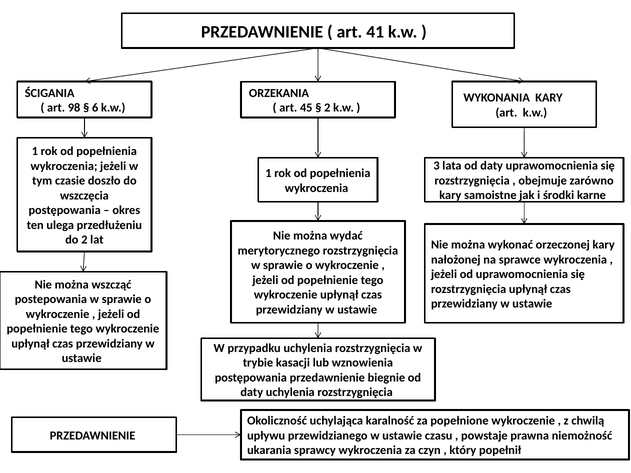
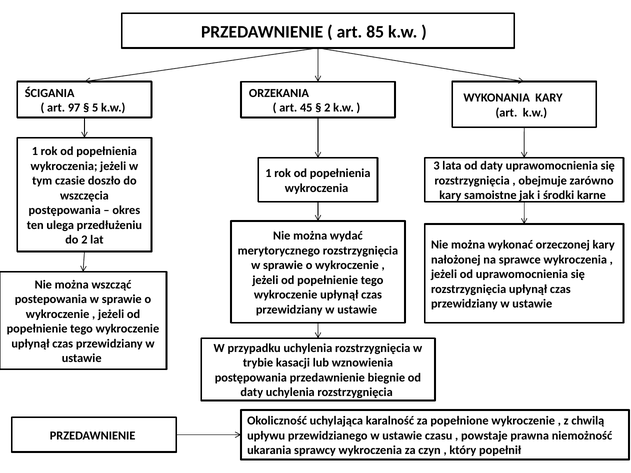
41: 41 -> 85
98: 98 -> 97
6: 6 -> 5
